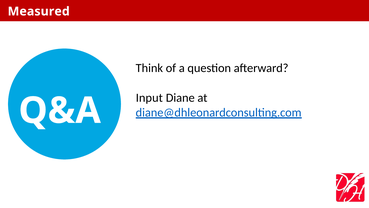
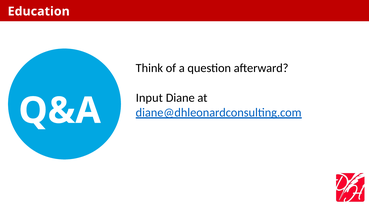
Measured: Measured -> Education
